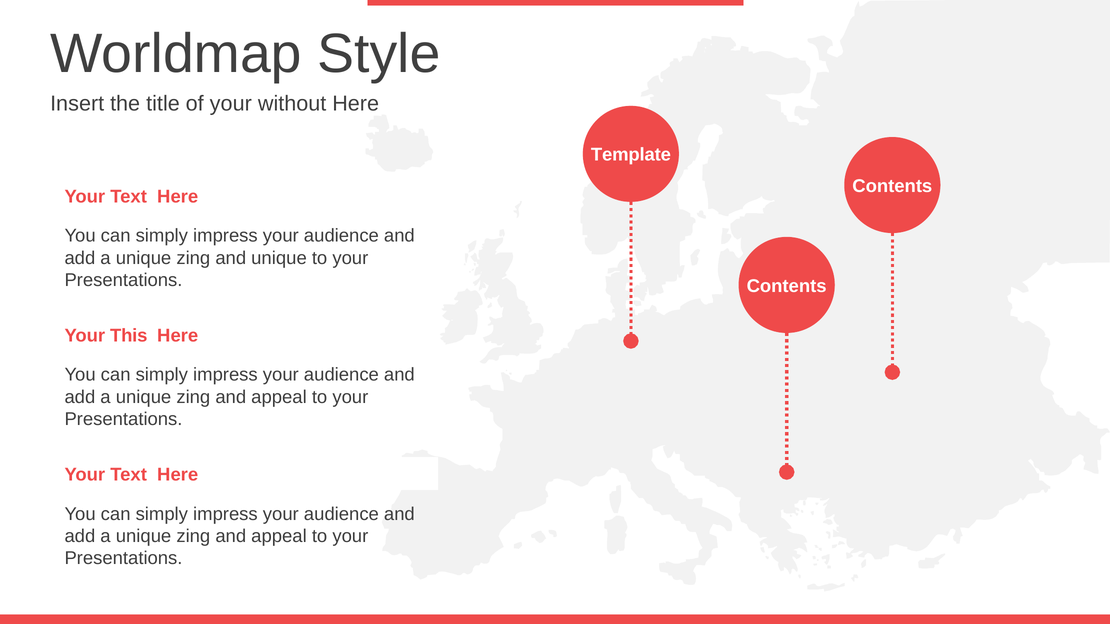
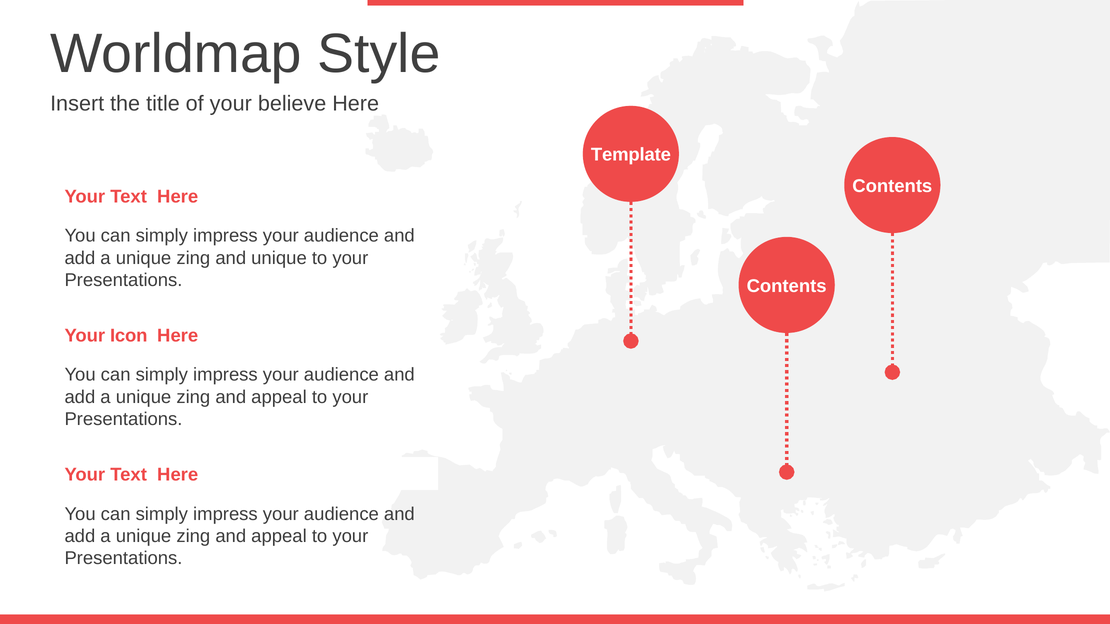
without: without -> believe
This: This -> Icon
